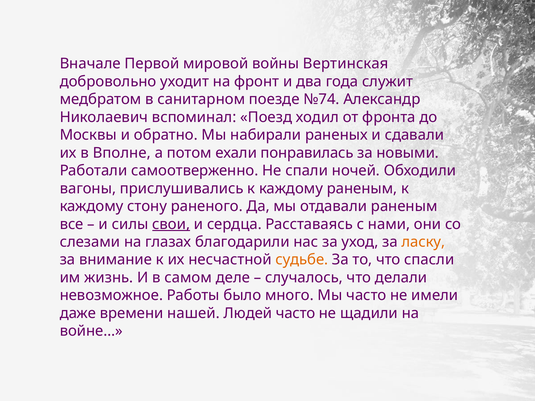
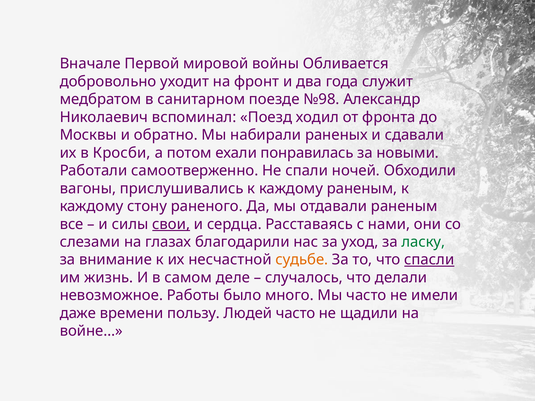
Вертинская: Вертинская -> Обливается
№74: №74 -> №98
Вполне: Вполне -> Кросби
ласку colour: orange -> green
спасли underline: none -> present
нашей: нашей -> пользу
